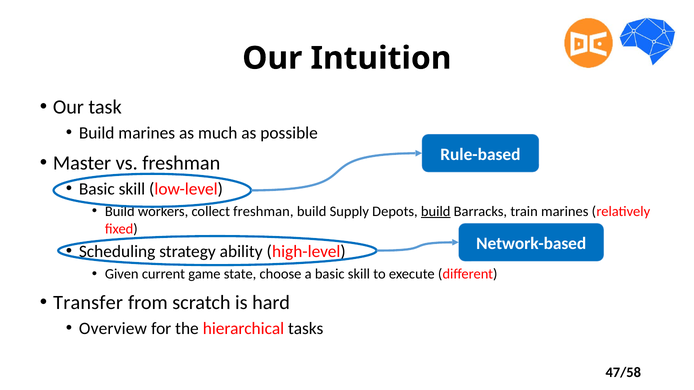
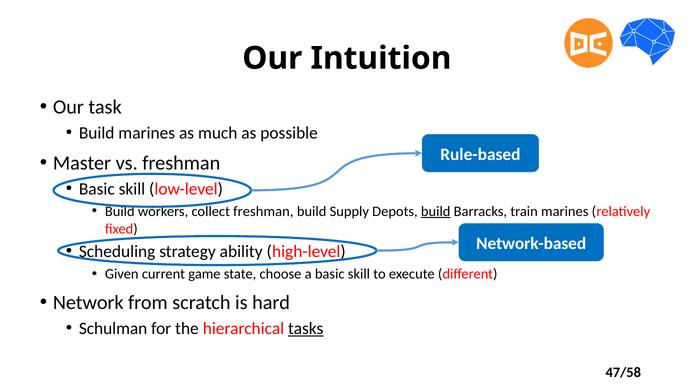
Transfer: Transfer -> Network
Overview: Overview -> Schulman
tasks underline: none -> present
